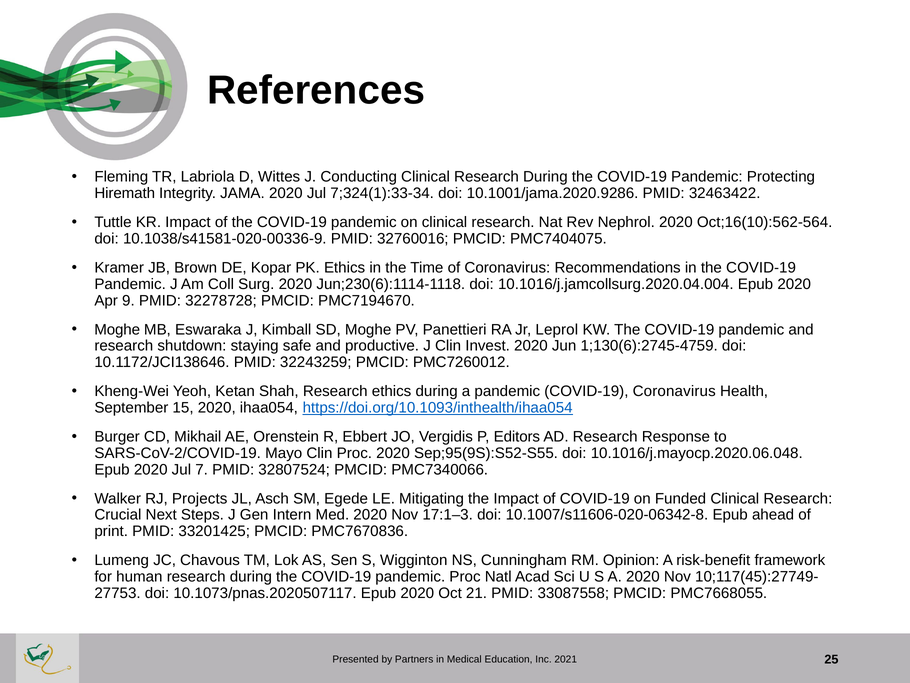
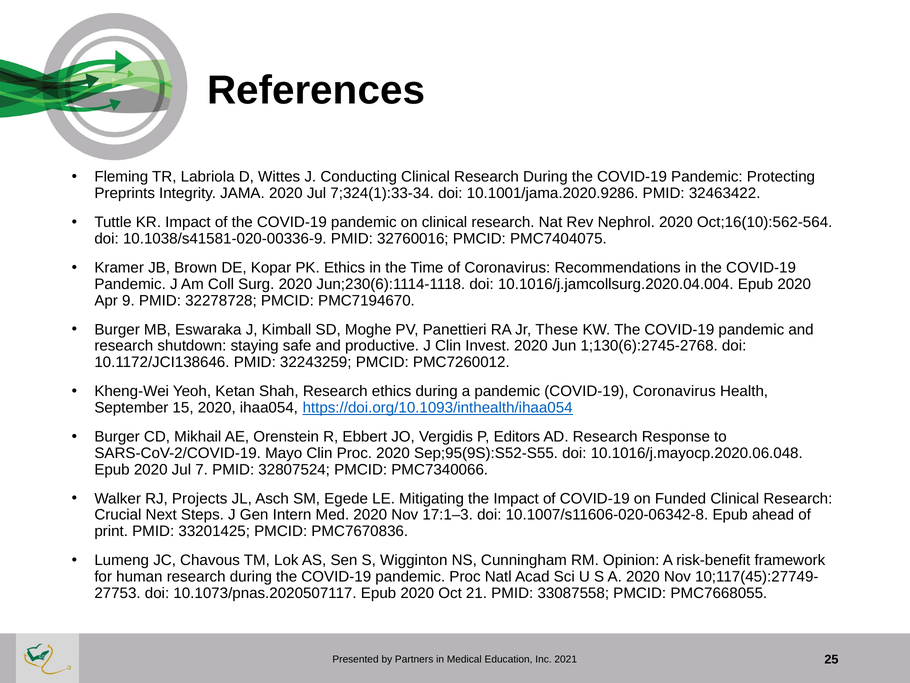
Hiremath: Hiremath -> Preprints
Moghe at (117, 329): Moghe -> Burger
Leprol: Leprol -> These
1;130(6):2745-4759: 1;130(6):2745-4759 -> 1;130(6):2745-2768
